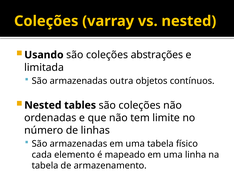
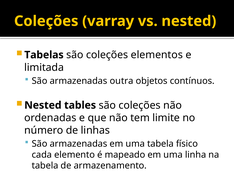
Usando: Usando -> Tabelas
abstrações: abstrações -> elementos
